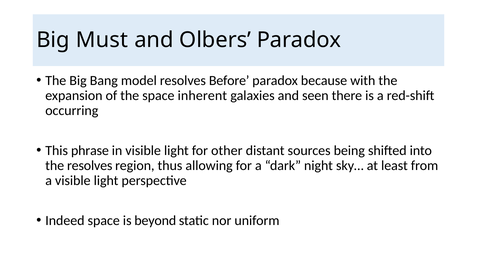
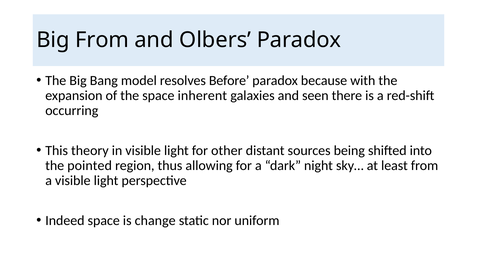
Big Must: Must -> From
phrase: phrase -> theory
the resolves: resolves -> pointed
beyond: beyond -> change
